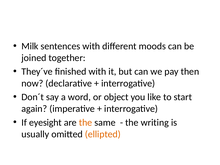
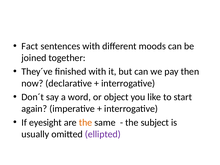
Milk: Milk -> Fact
writing: writing -> subject
ellipted colour: orange -> purple
